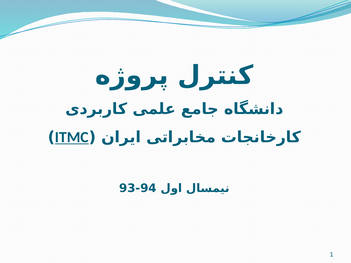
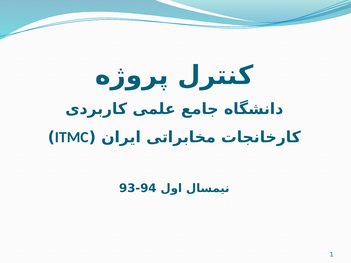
ITMC underline: present -> none
